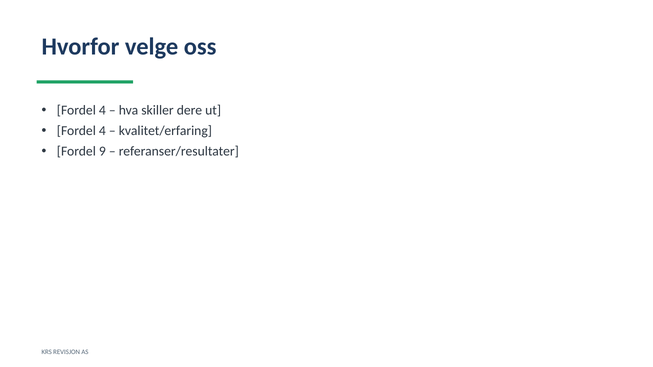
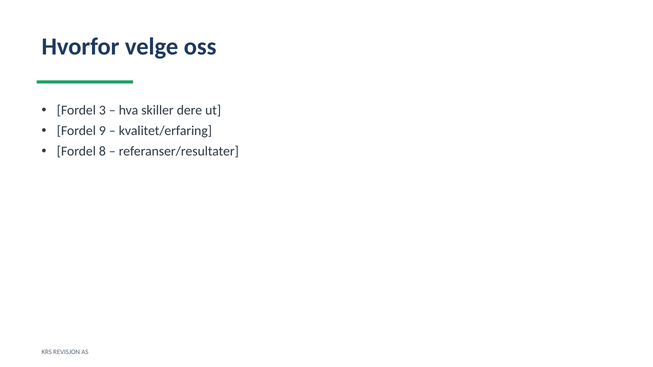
4 at (102, 111): 4 -> 3
4 at (102, 131): 4 -> 9
9: 9 -> 8
